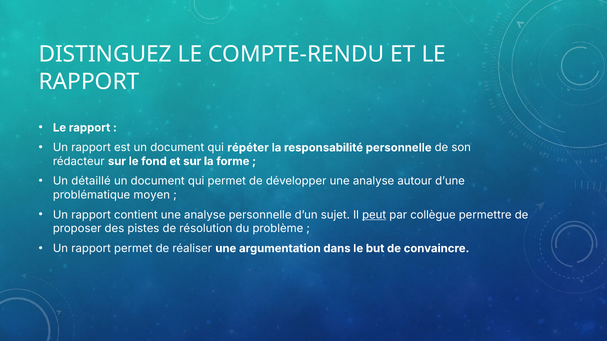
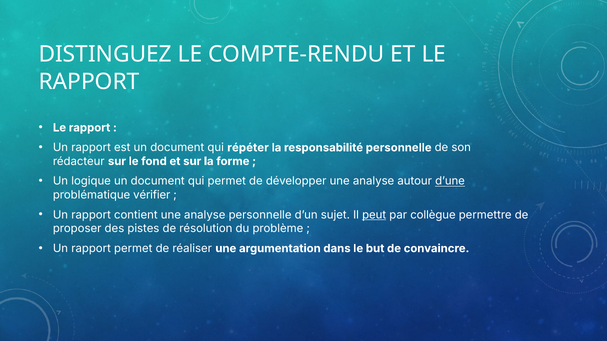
détaillé: détaillé -> logique
d’une underline: none -> present
moyen: moyen -> vérifier
